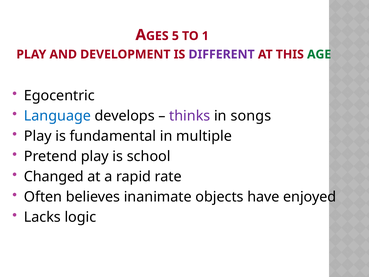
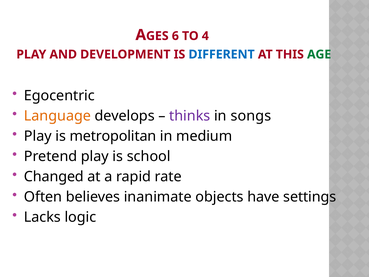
5: 5 -> 6
1: 1 -> 4
DIFFERENT colour: purple -> blue
Language colour: blue -> orange
fundamental: fundamental -> metropolitan
multiple: multiple -> medium
enjoyed: enjoyed -> settings
